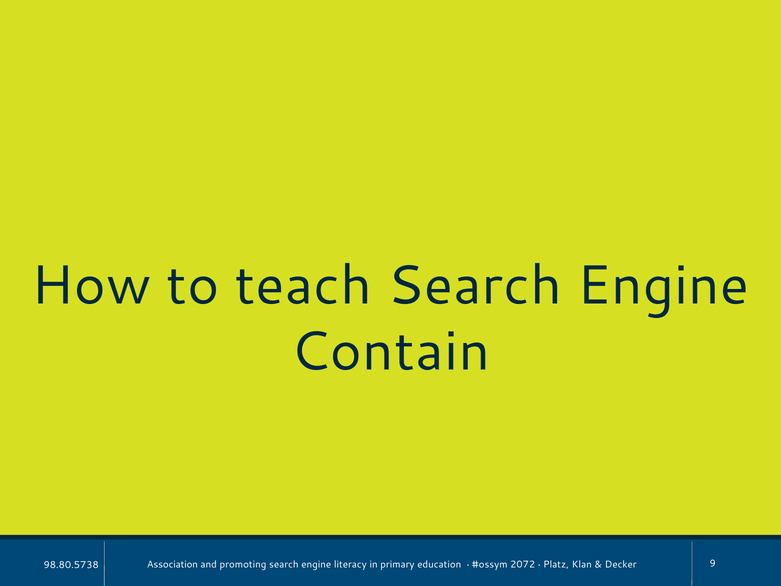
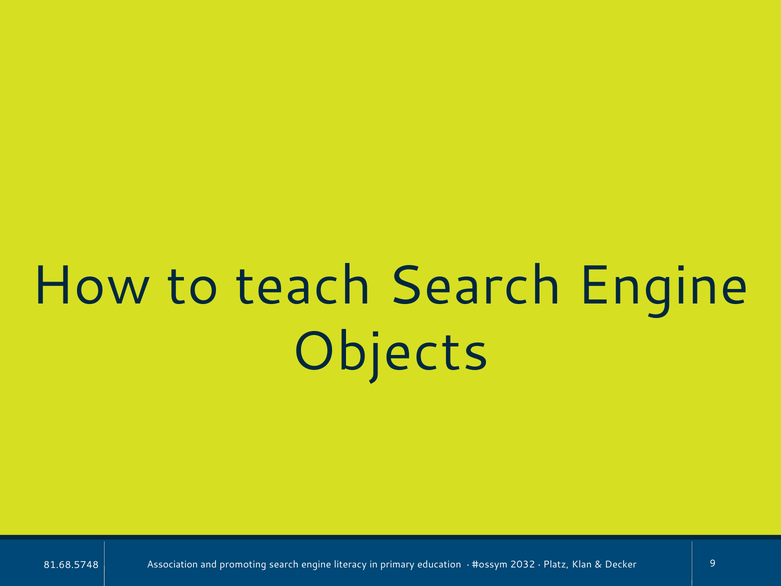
Contain: Contain -> Objects
2072: 2072 -> 2032
98.80.5738: 98.80.5738 -> 81.68.5748
